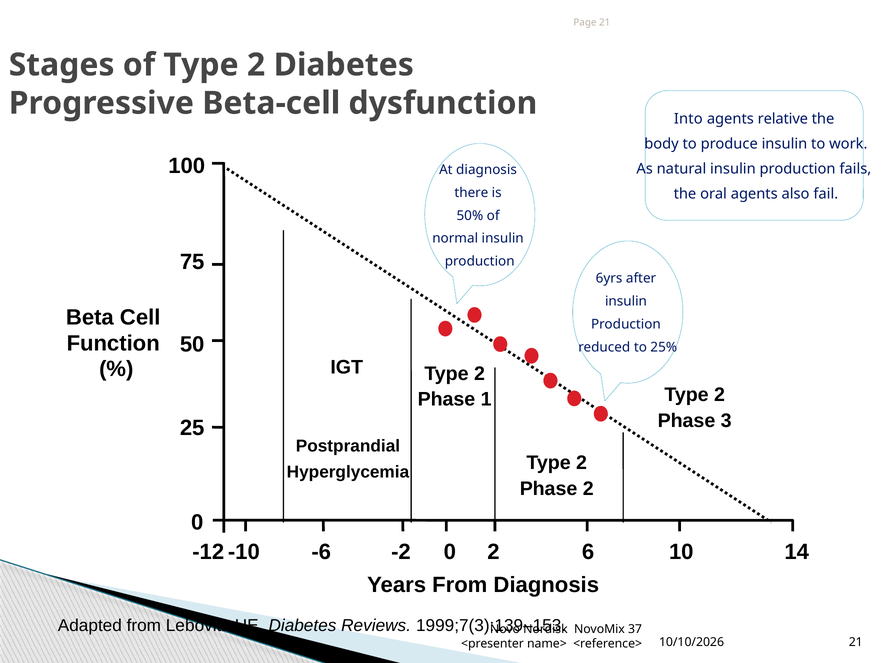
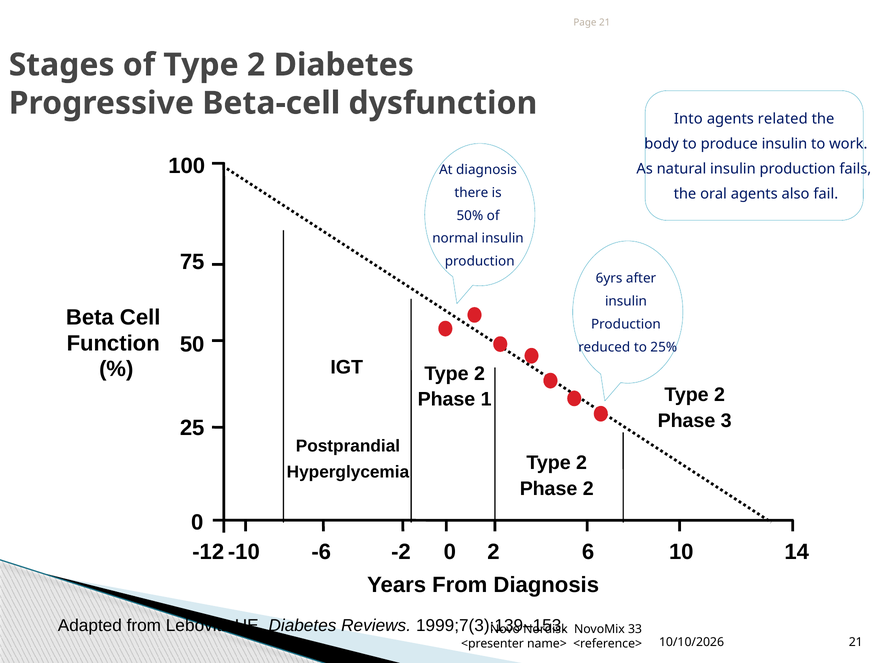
relative: relative -> related
37: 37 -> 33
